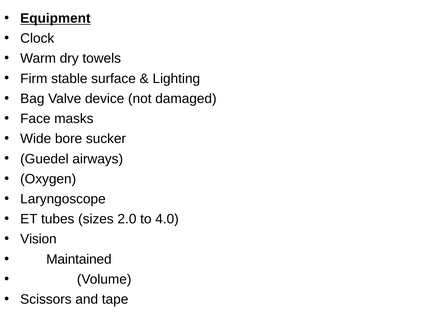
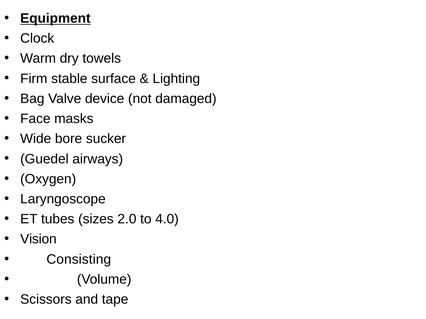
Maintained: Maintained -> Consisting
